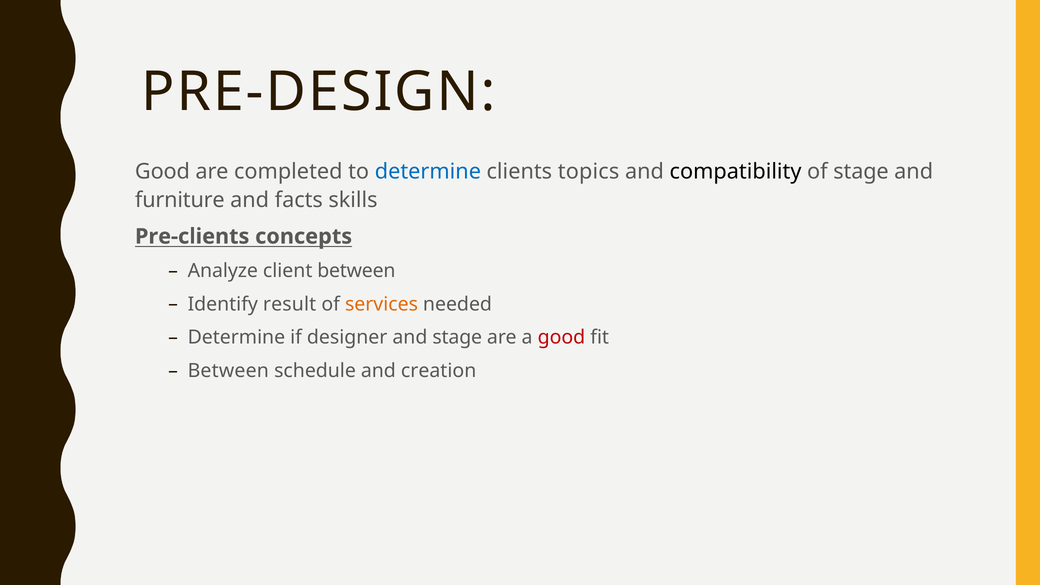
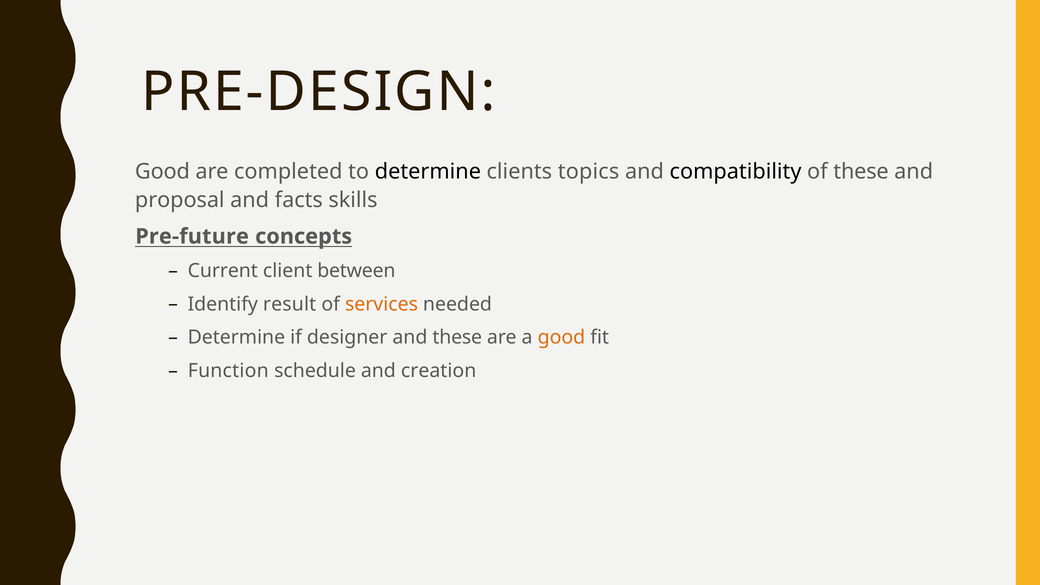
determine at (428, 172) colour: blue -> black
of stage: stage -> these
furniture: furniture -> proposal
Pre-clients: Pre-clients -> Pre-future
Analyze: Analyze -> Current
and stage: stage -> these
good at (561, 338) colour: red -> orange
Between at (228, 371): Between -> Function
